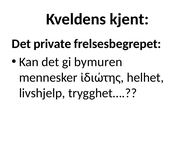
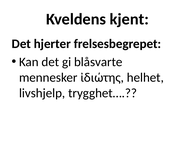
private: private -> hjerter
bymuren: bymuren -> blåsvarte
